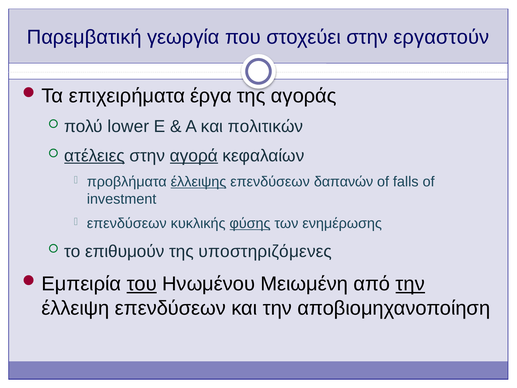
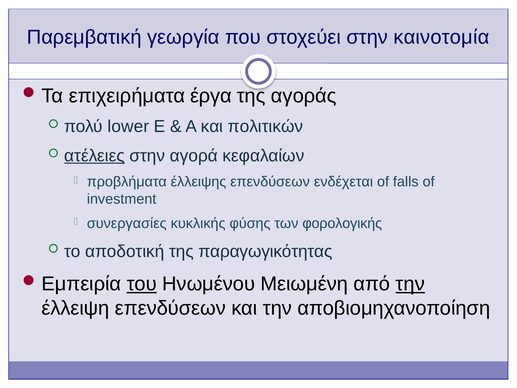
εργαστούν: εργαστούν -> καινοτομία
αγορά underline: present -> none
έλλειψης underline: present -> none
δαπανών: δαπανών -> ενδέχεται
επενδύσεων at (127, 223): επενδύσεων -> συνεργασίες
φύσης underline: present -> none
ενημέρωσης: ενημέρωσης -> φορολογικής
επιθυμούν: επιθυμούν -> αποδοτική
υποστηριζόμενες: υποστηριζόμενες -> παραγωγικότητας
